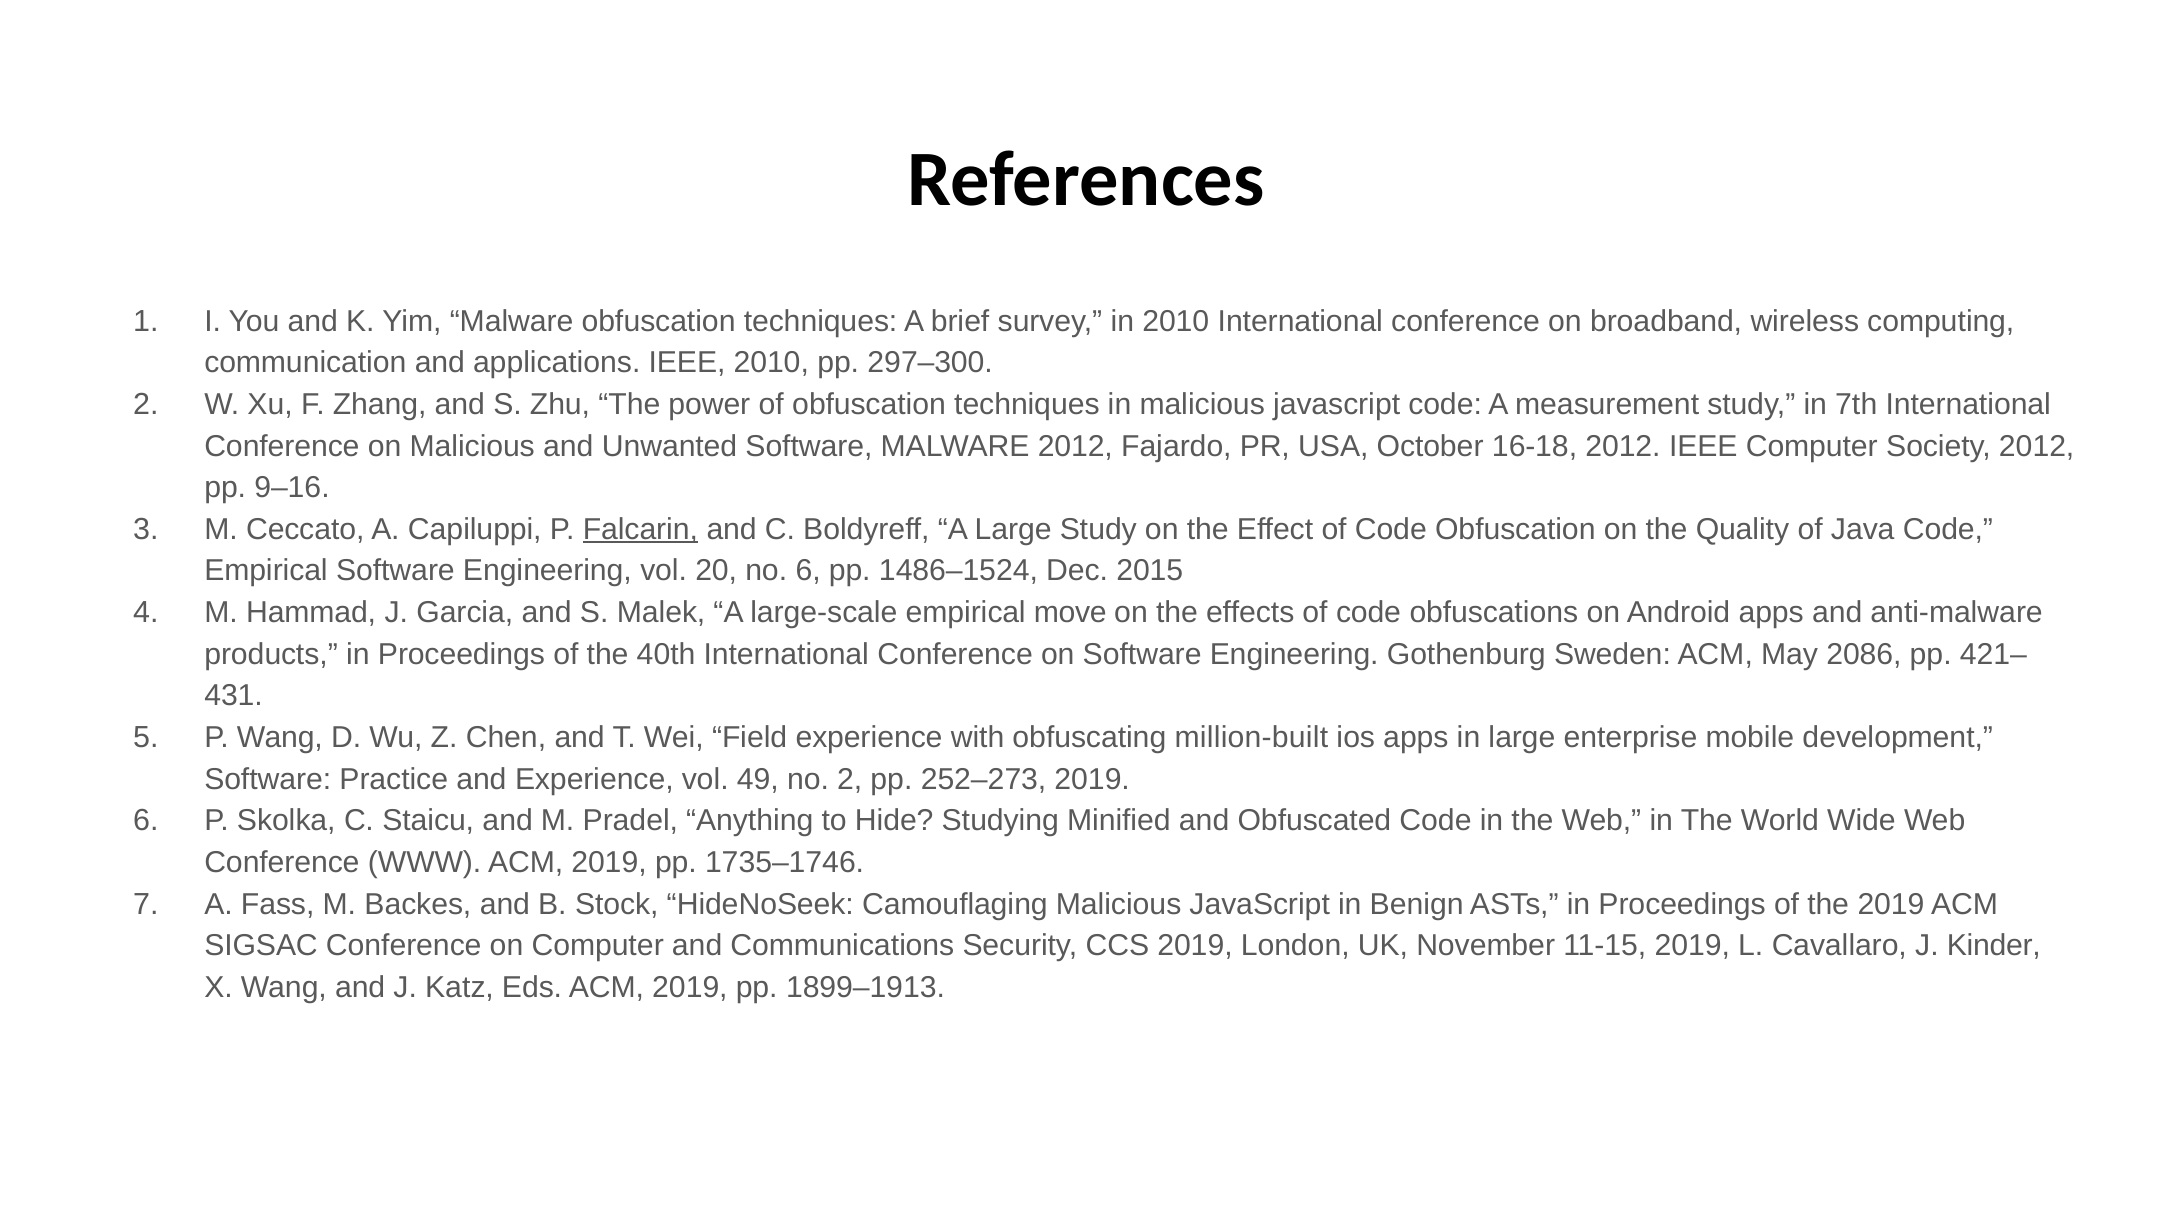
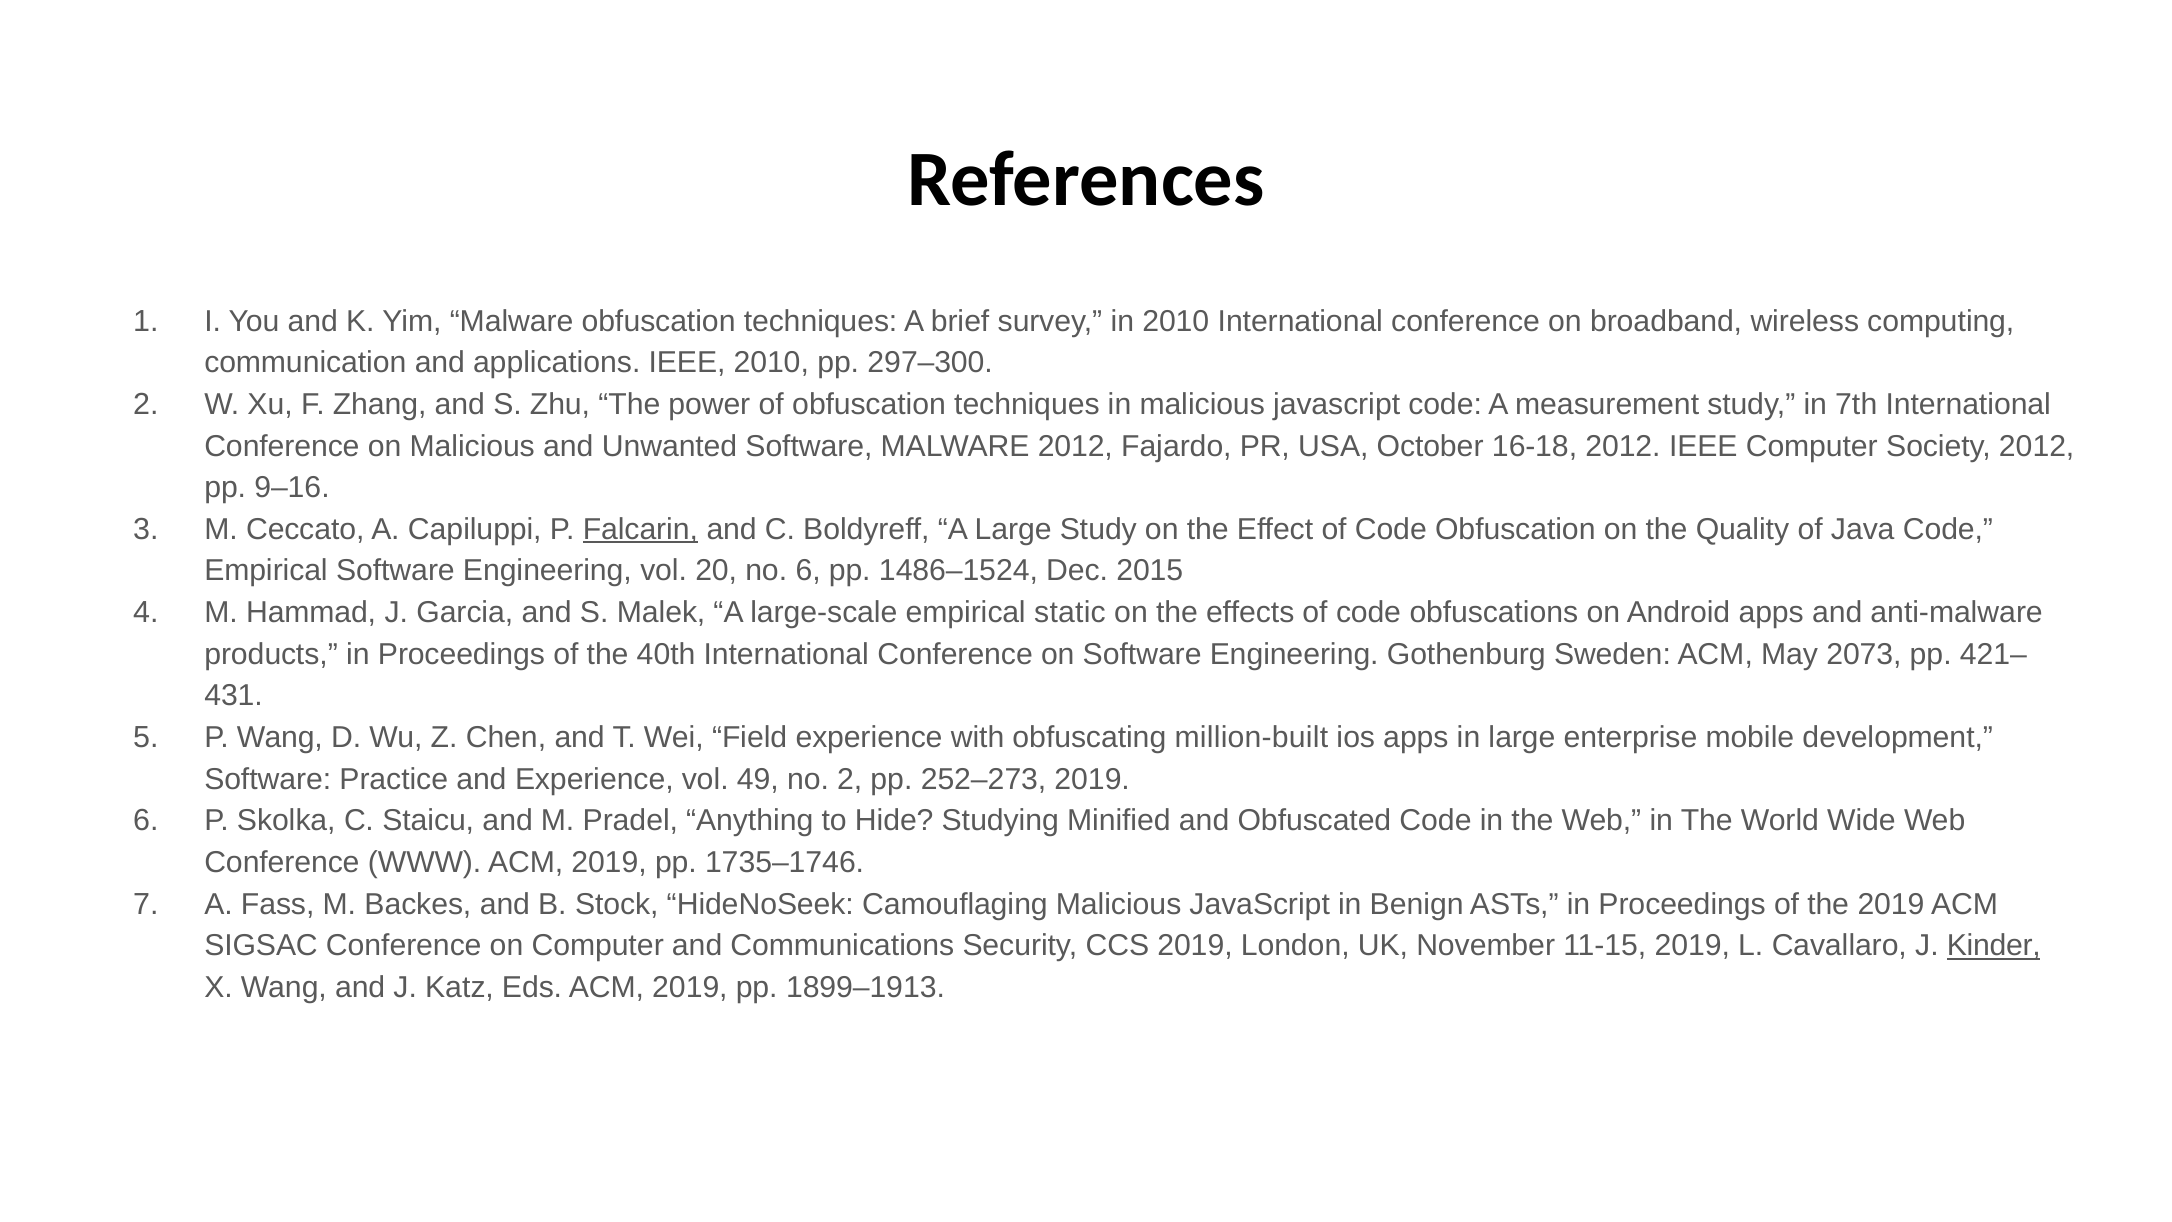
move: move -> static
2086: 2086 -> 2073
Kinder underline: none -> present
